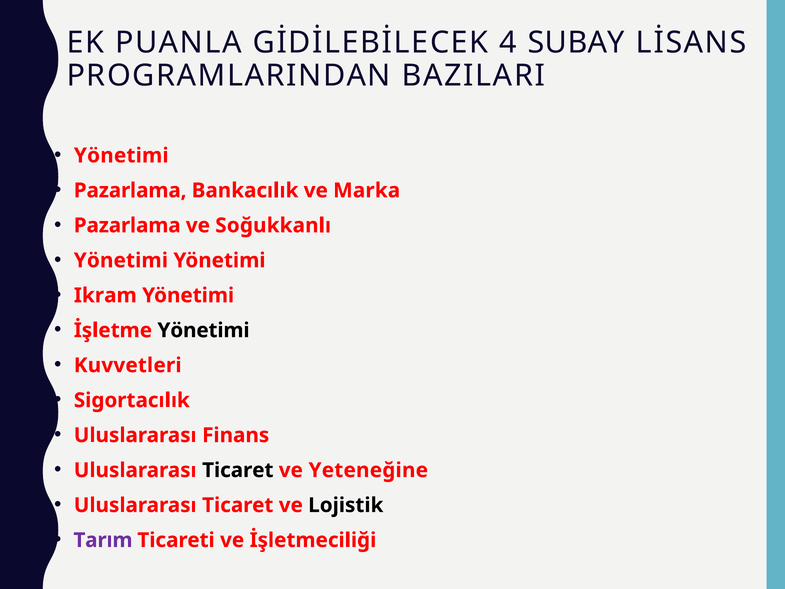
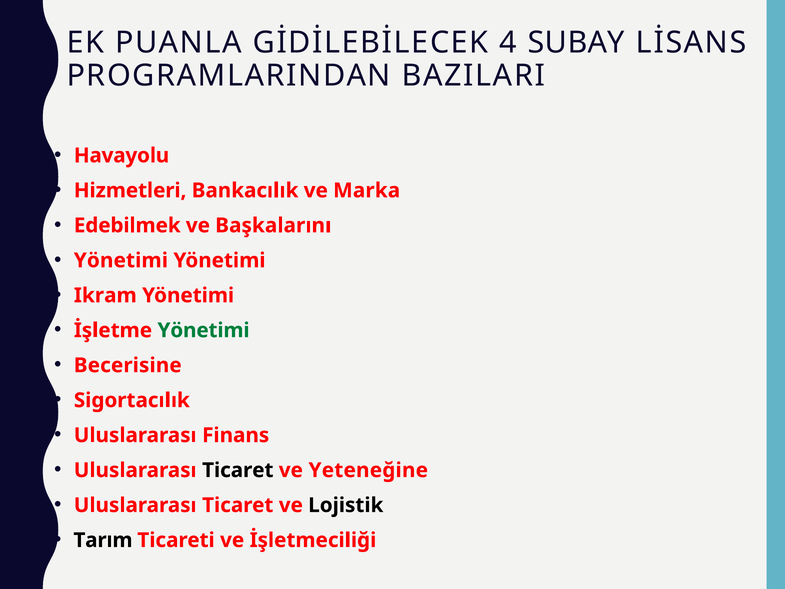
Yönetimi at (121, 155): Yönetimi -> Havayolu
Pazarlama at (130, 190): Pazarlama -> Hizmetleri
Pazarlama at (127, 225): Pazarlama -> Edebilmek
Soğukkanlı: Soğukkanlı -> Başkalarını
Yönetimi at (204, 330) colour: black -> green
Kuvvetleri: Kuvvetleri -> Becerisine
Tarım colour: purple -> black
